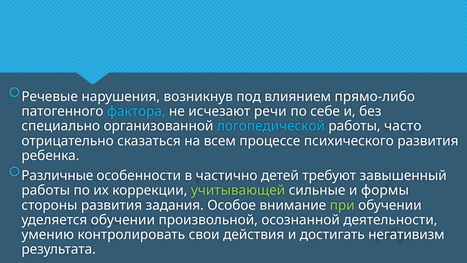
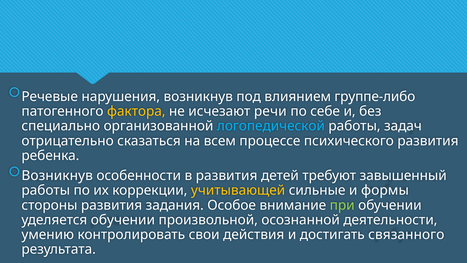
прямо-либо: прямо-либо -> группе-либо
фактора colour: light blue -> yellow
часто: часто -> задач
Различные at (57, 176): Различные -> Возникнув
в частично: частично -> развития
учитывающей colour: light green -> yellow
негативизм: негативизм -> связанного
